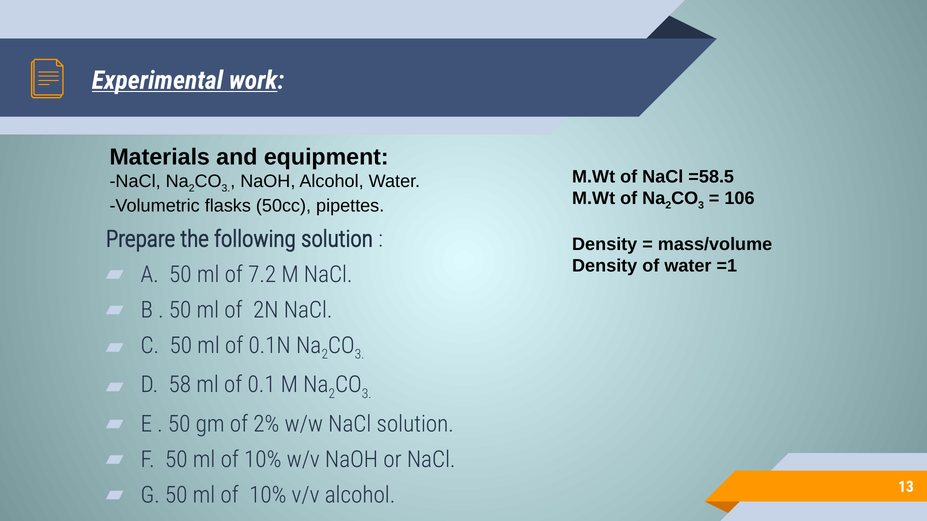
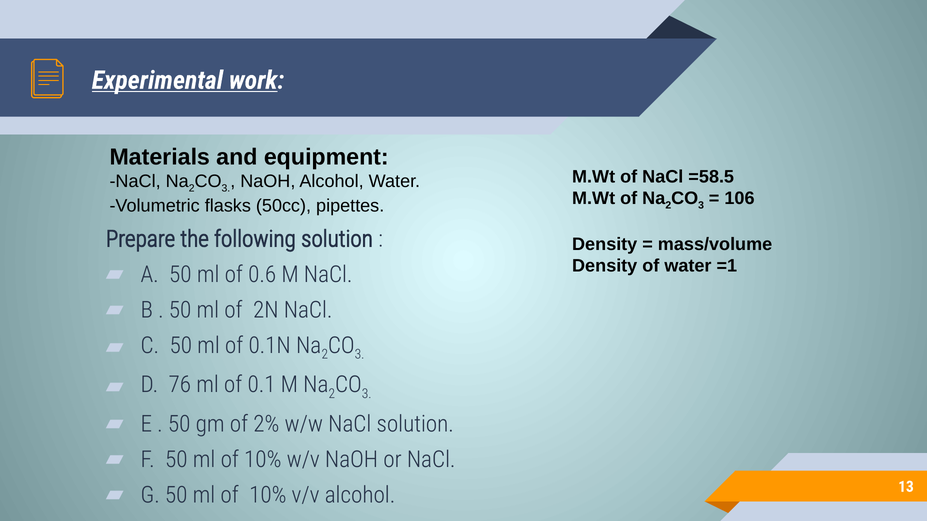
7.2: 7.2 -> 0.6
58: 58 -> 76
